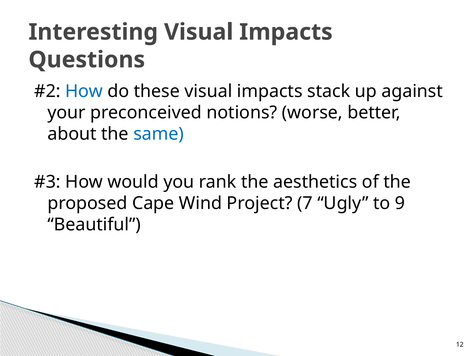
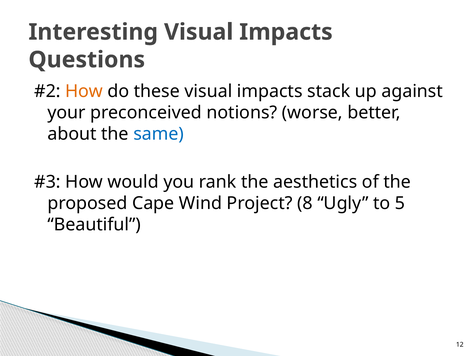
How at (84, 91) colour: blue -> orange
7: 7 -> 8
9: 9 -> 5
